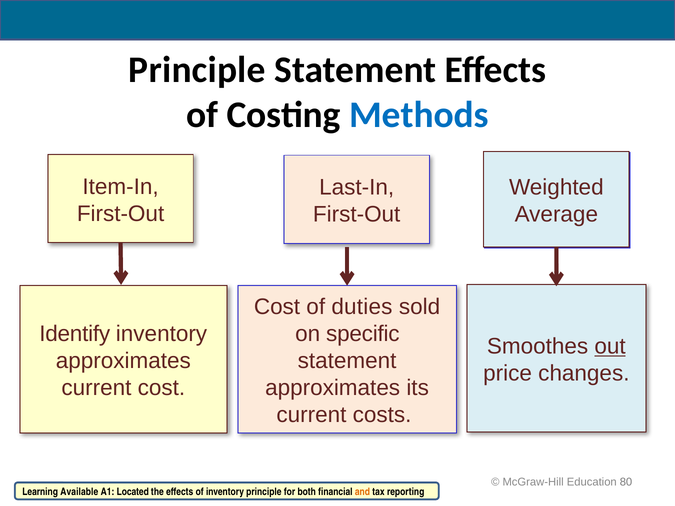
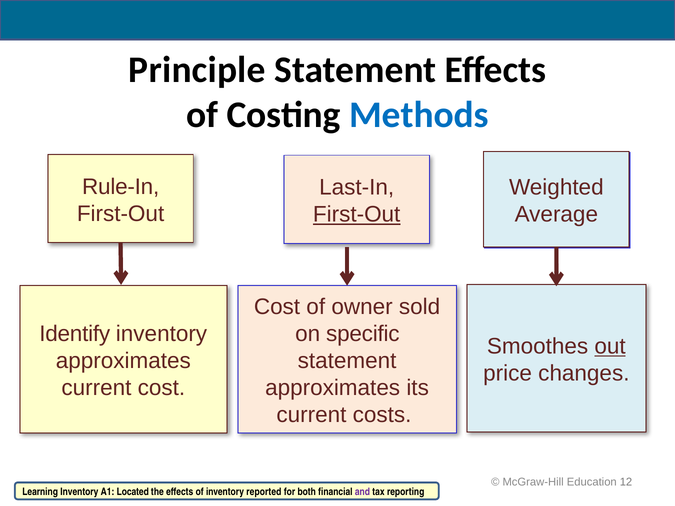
Item-In: Item-In -> Rule-In
First-Out at (357, 215) underline: none -> present
duties: duties -> owner
80: 80 -> 12
Learning Available: Available -> Inventory
inventory principle: principle -> reported
and colour: orange -> purple
